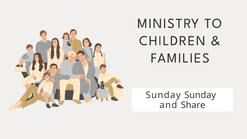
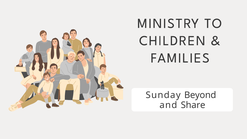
Sunday Sunday: Sunday -> Beyond
